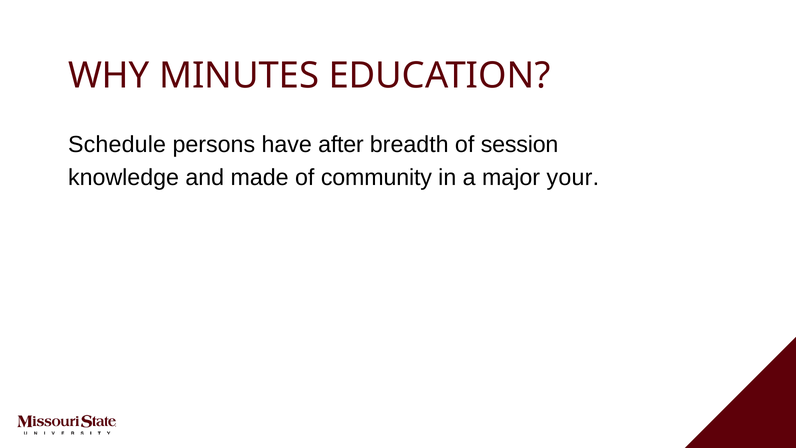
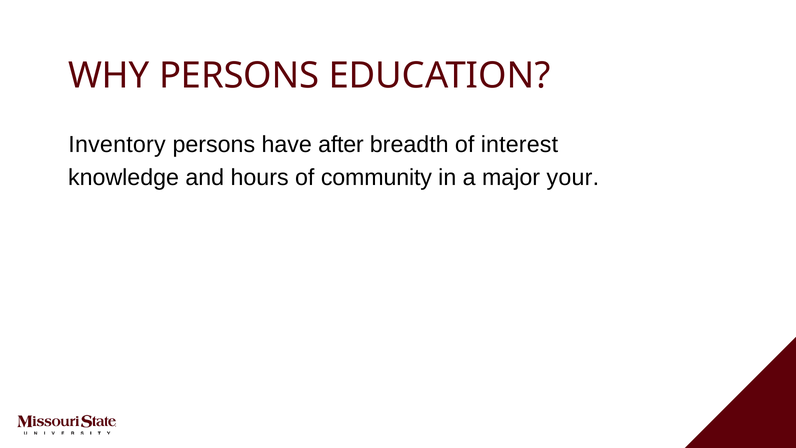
WHY MINUTES: MINUTES -> PERSONS
Schedule: Schedule -> Inventory
session: session -> interest
made: made -> hours
